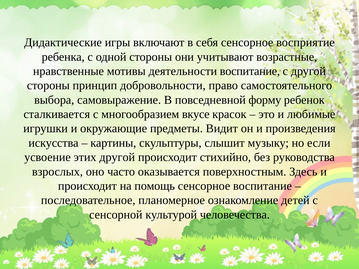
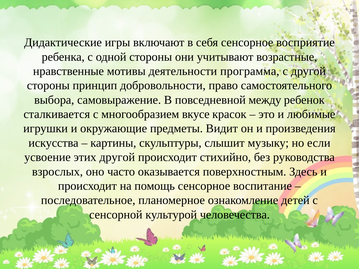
деятельности воспитание: воспитание -> программа
форму: форму -> между
